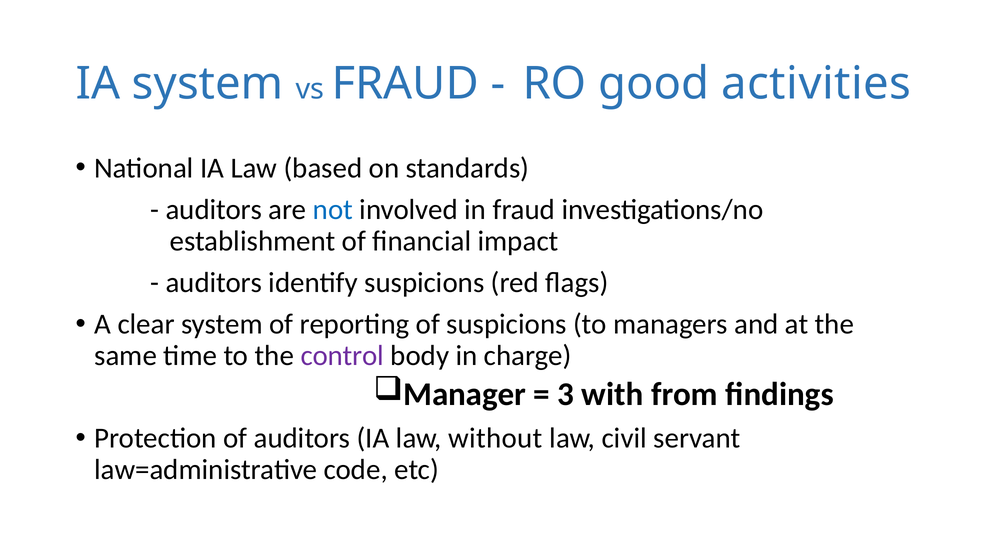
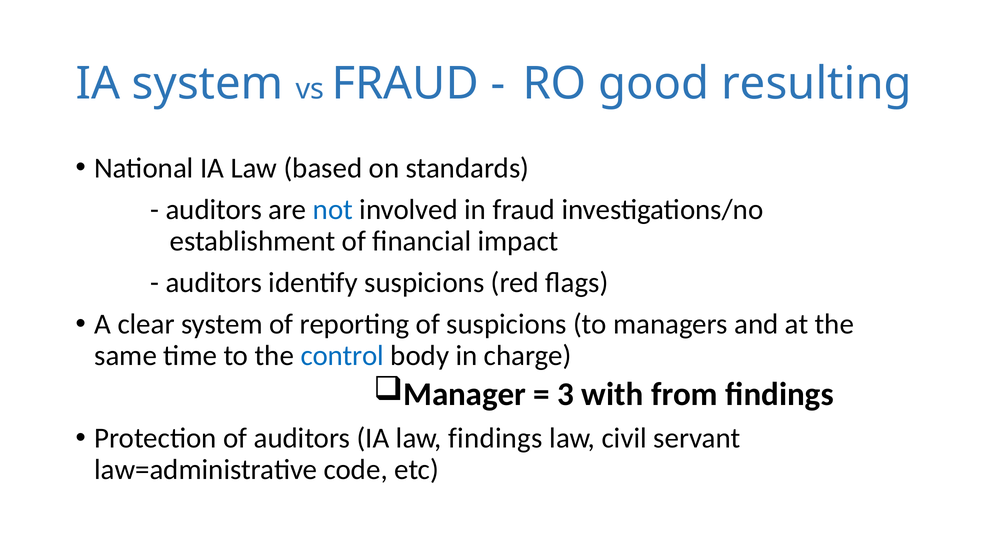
activities: activities -> resulting
control colour: purple -> blue
law without: without -> findings
